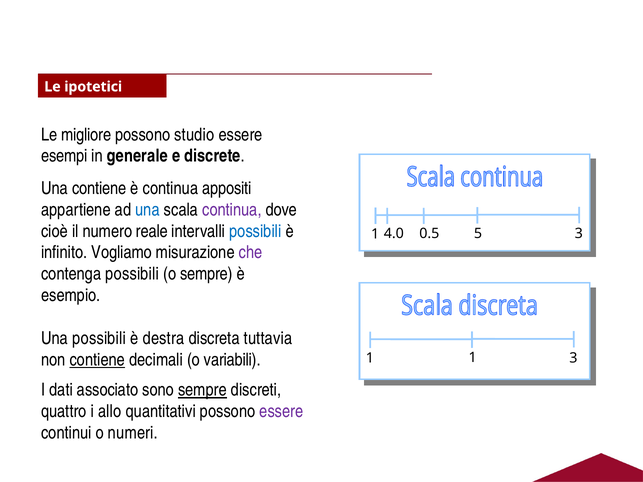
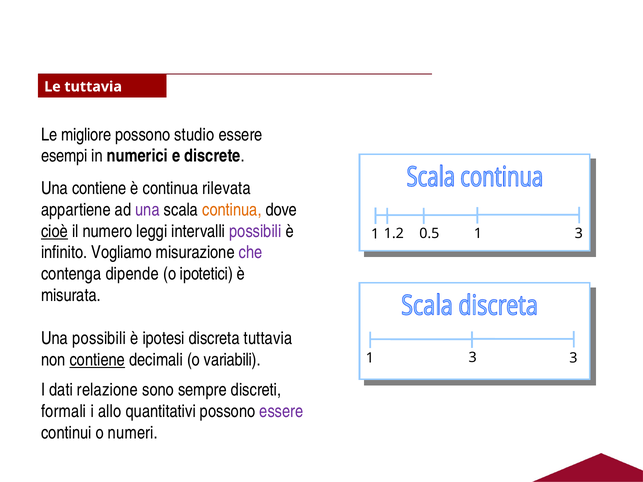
Le ipotetici: ipotetici -> tuttavia
generale: generale -> numerici
appositi: appositi -> rilevata
una at (148, 210) colour: blue -> purple
continua at (232, 210) colour: purple -> orange
cioè underline: none -> present
reale: reale -> leggi
possibili at (255, 231) colour: blue -> purple
4.0: 4.0 -> 1.2
0.5 5: 5 -> 1
contenga possibili: possibili -> dipende
o sempre: sempre -> ipotetici
esempio: esempio -> misurata
destra: destra -> ipotesi
1 at (473, 358): 1 -> 3
associato: associato -> relazione
sempre at (202, 390) underline: present -> none
quattro: quattro -> formali
